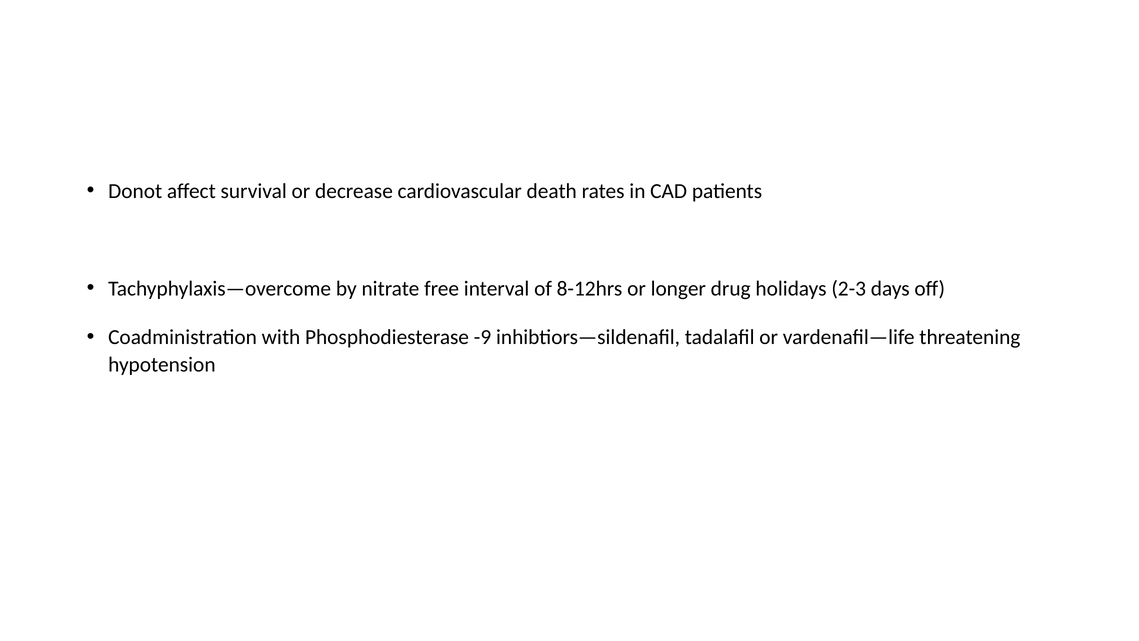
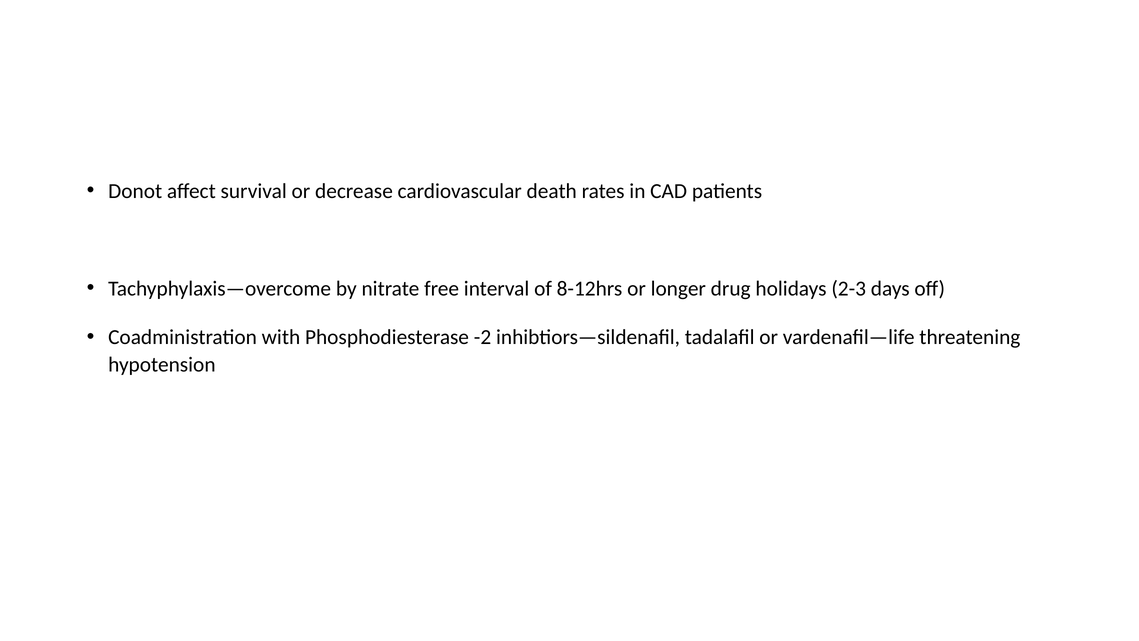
-9: -9 -> -2
